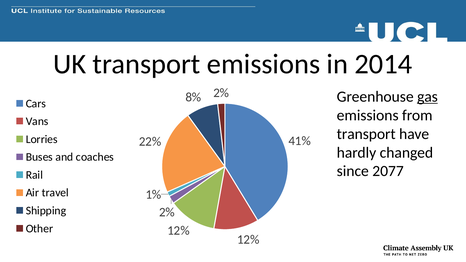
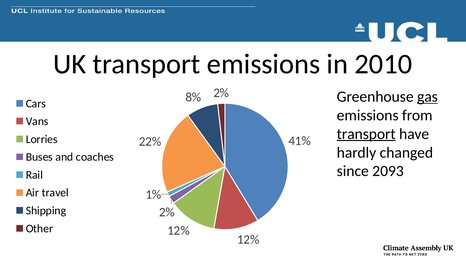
2014: 2014 -> 2010
transport at (366, 134) underline: none -> present
2077: 2077 -> 2093
